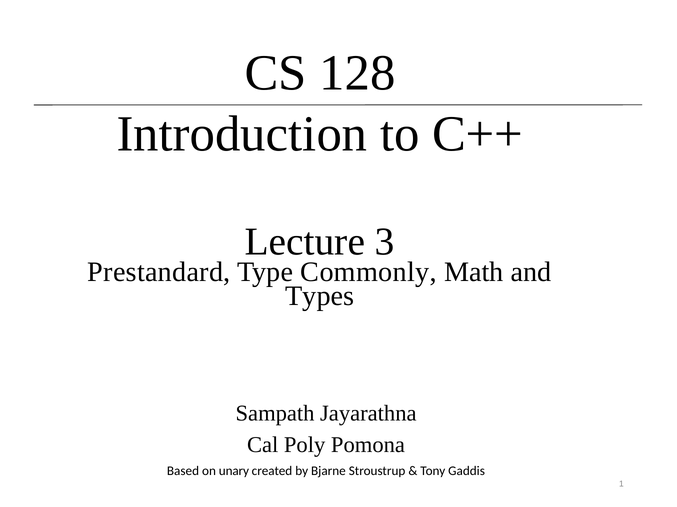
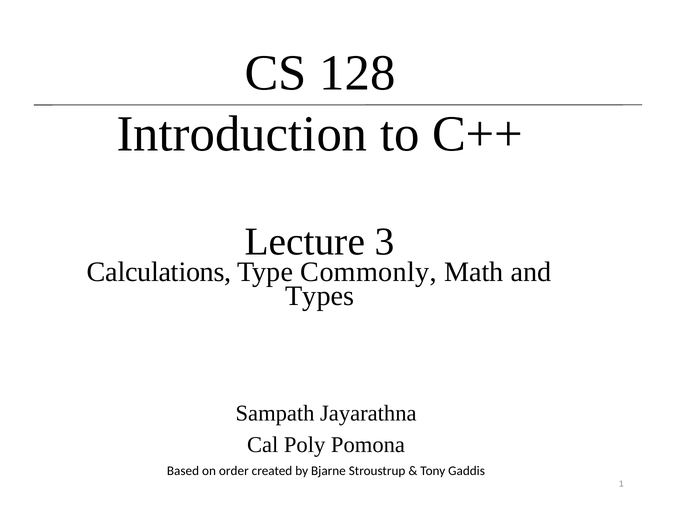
Prestandard: Prestandard -> Calculations
unary: unary -> order
